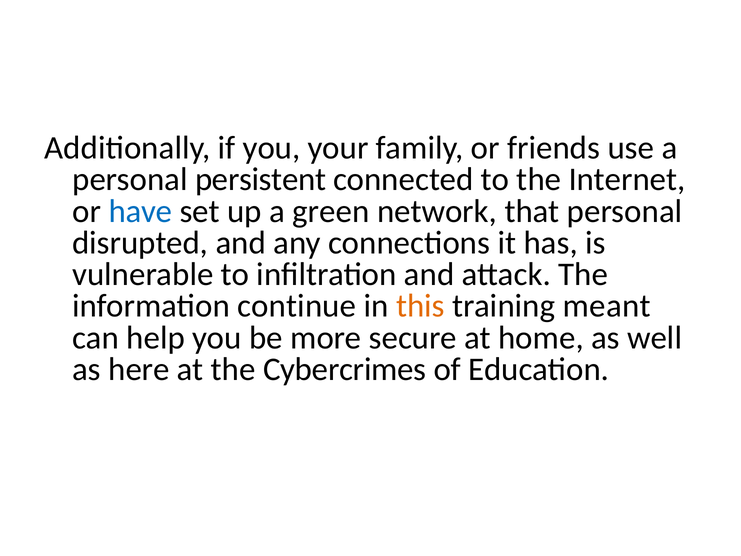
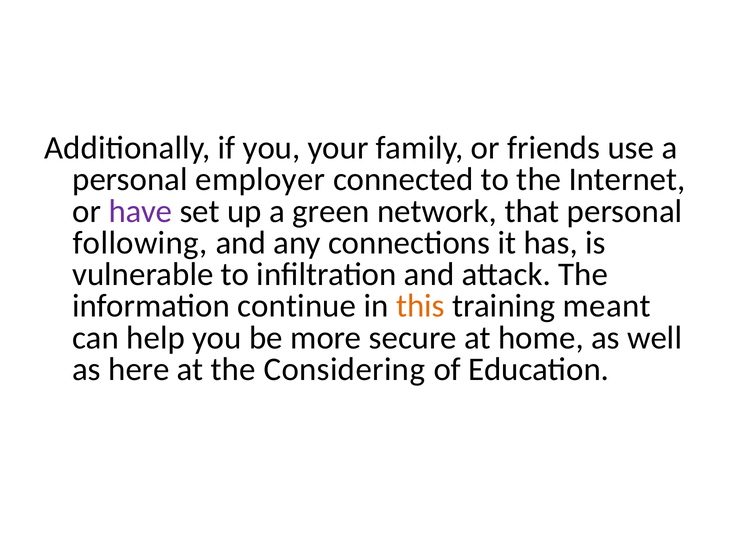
persistent: persistent -> employer
have colour: blue -> purple
disrupted: disrupted -> following
Cybercrimes: Cybercrimes -> Considering
